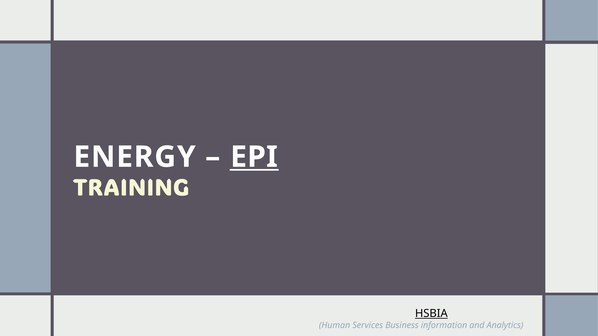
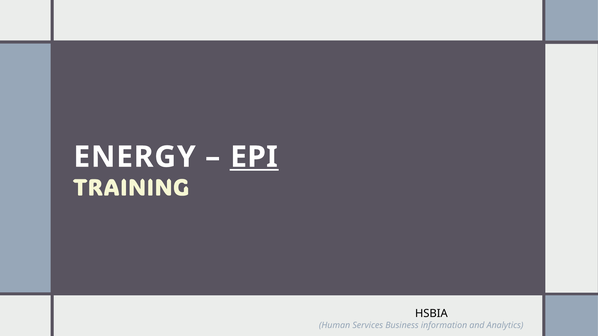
HSBIA underline: present -> none
